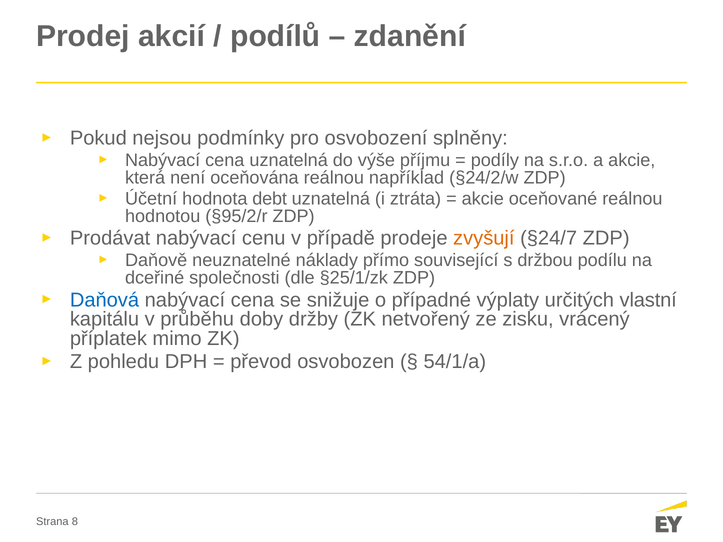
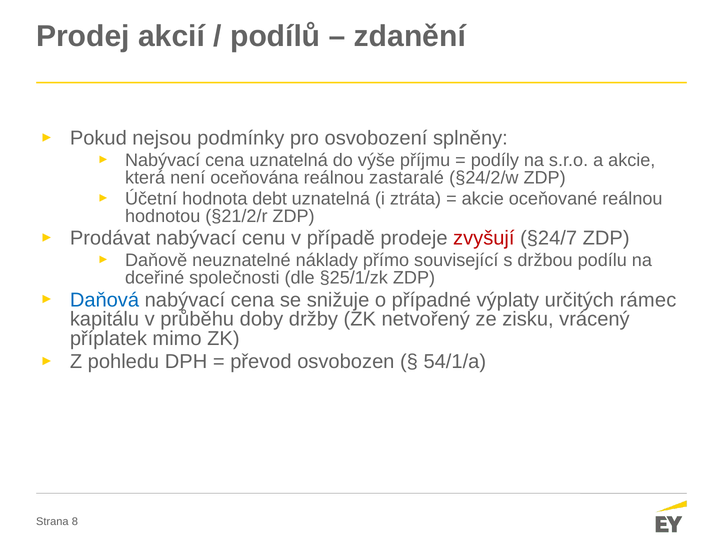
například: například -> zastaralé
§95/2/r: §95/2/r -> §21/2/r
zvyšují colour: orange -> red
vlastní: vlastní -> rámec
